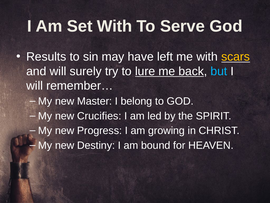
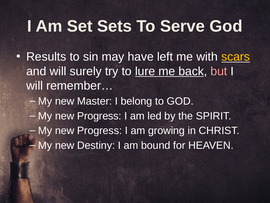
Set With: With -> Sets
but colour: light blue -> pink
Crucifies at (99, 116): Crucifies -> Progress
